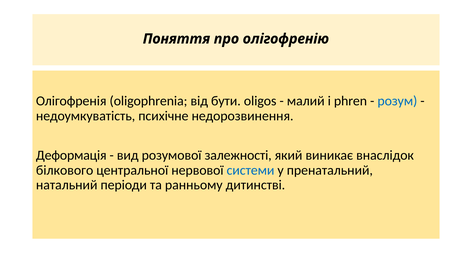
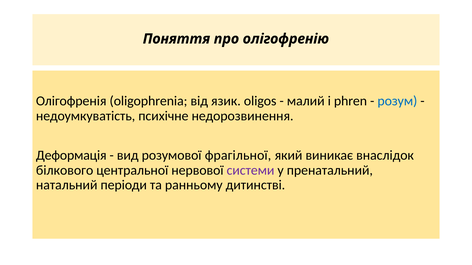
бути: бути -> язик
залежності: залежності -> фрагільної
системи colour: blue -> purple
